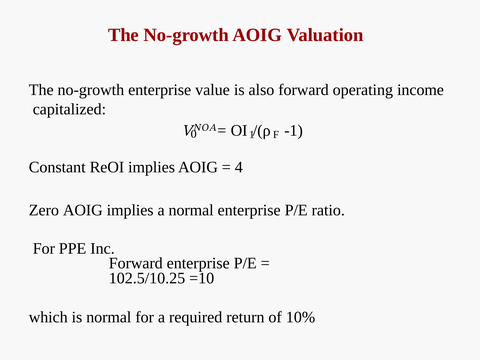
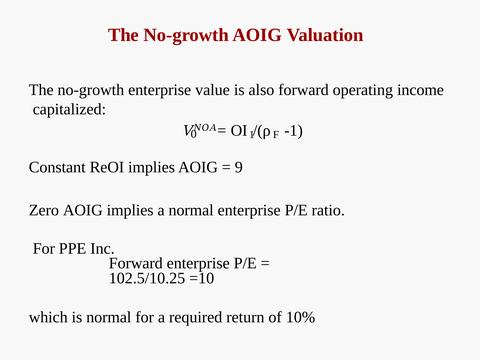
4: 4 -> 9
